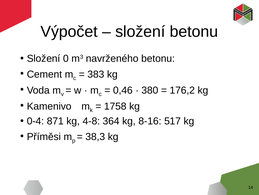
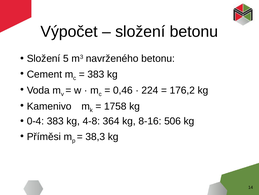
0: 0 -> 5
380: 380 -> 224
0-4 871: 871 -> 383
517: 517 -> 506
